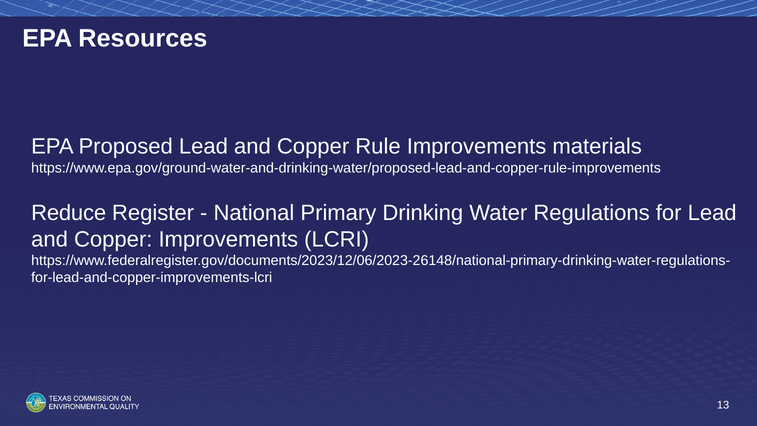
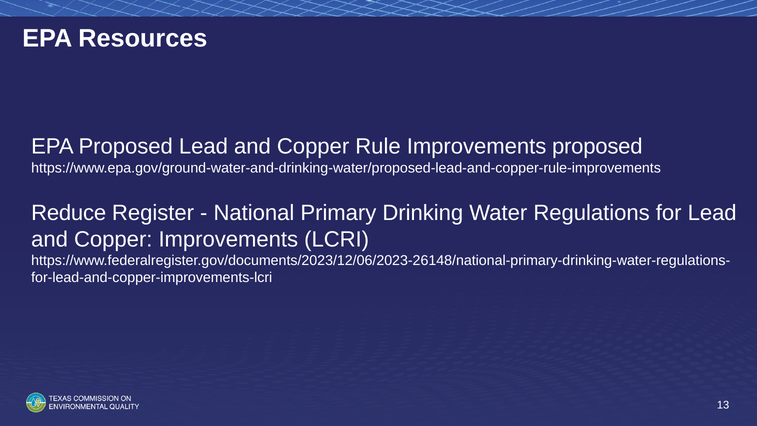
Improvements materials: materials -> proposed
